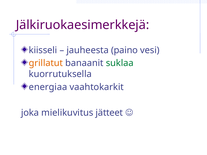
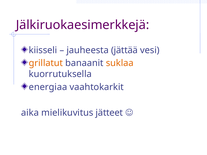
paino: paino -> jättää
suklaa colour: green -> orange
joka: joka -> aika
